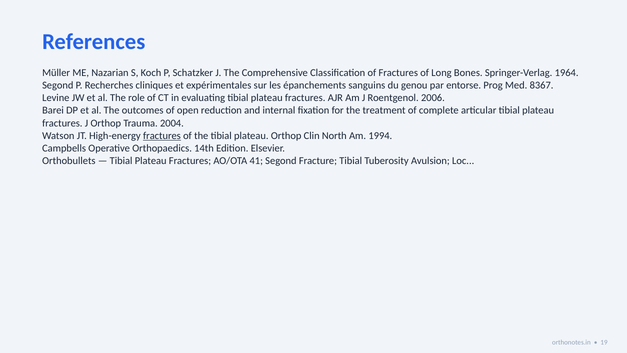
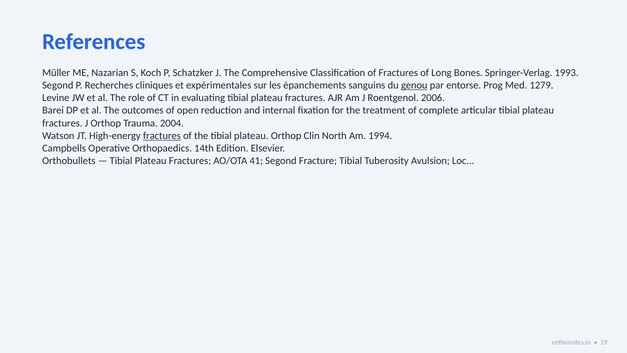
1964: 1964 -> 1993
genou underline: none -> present
8367: 8367 -> 1279
